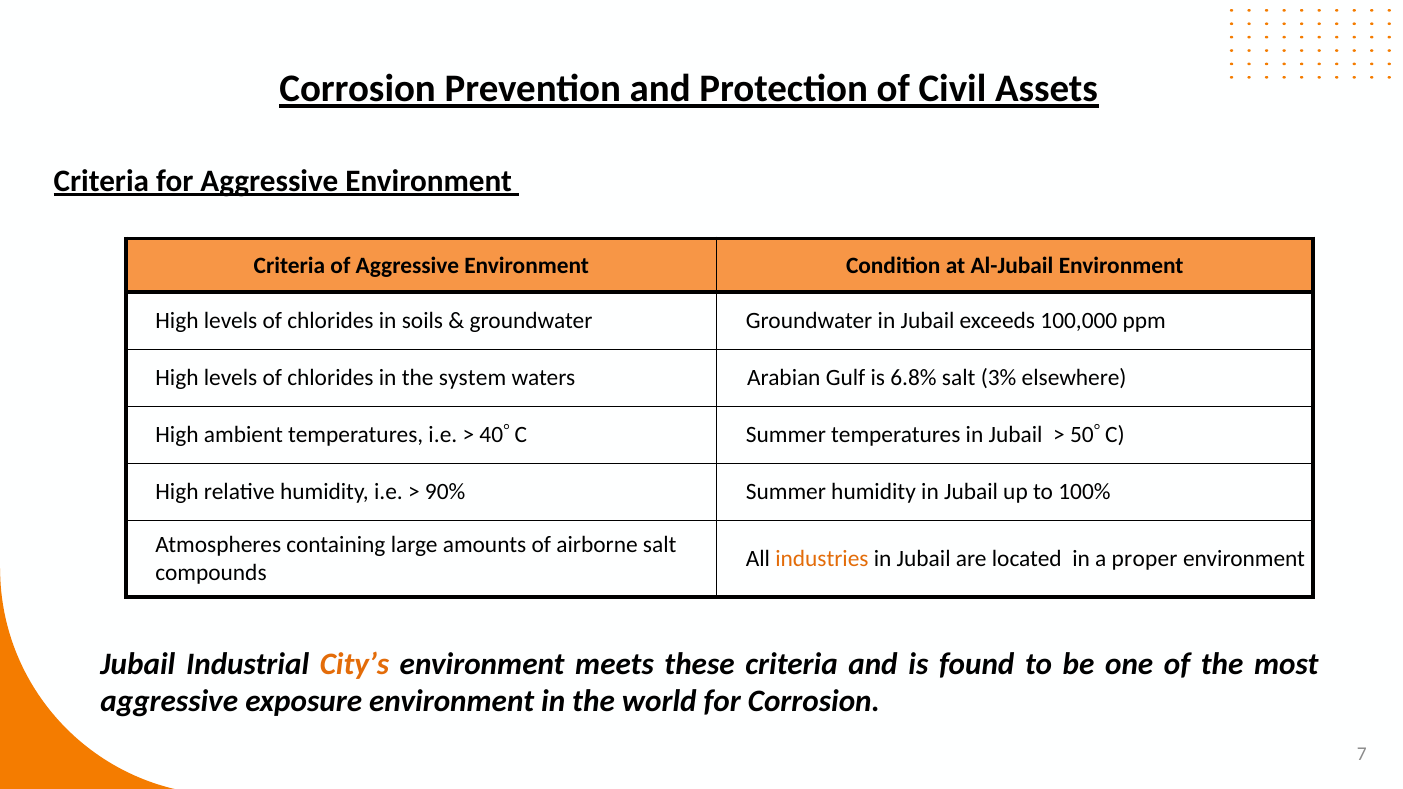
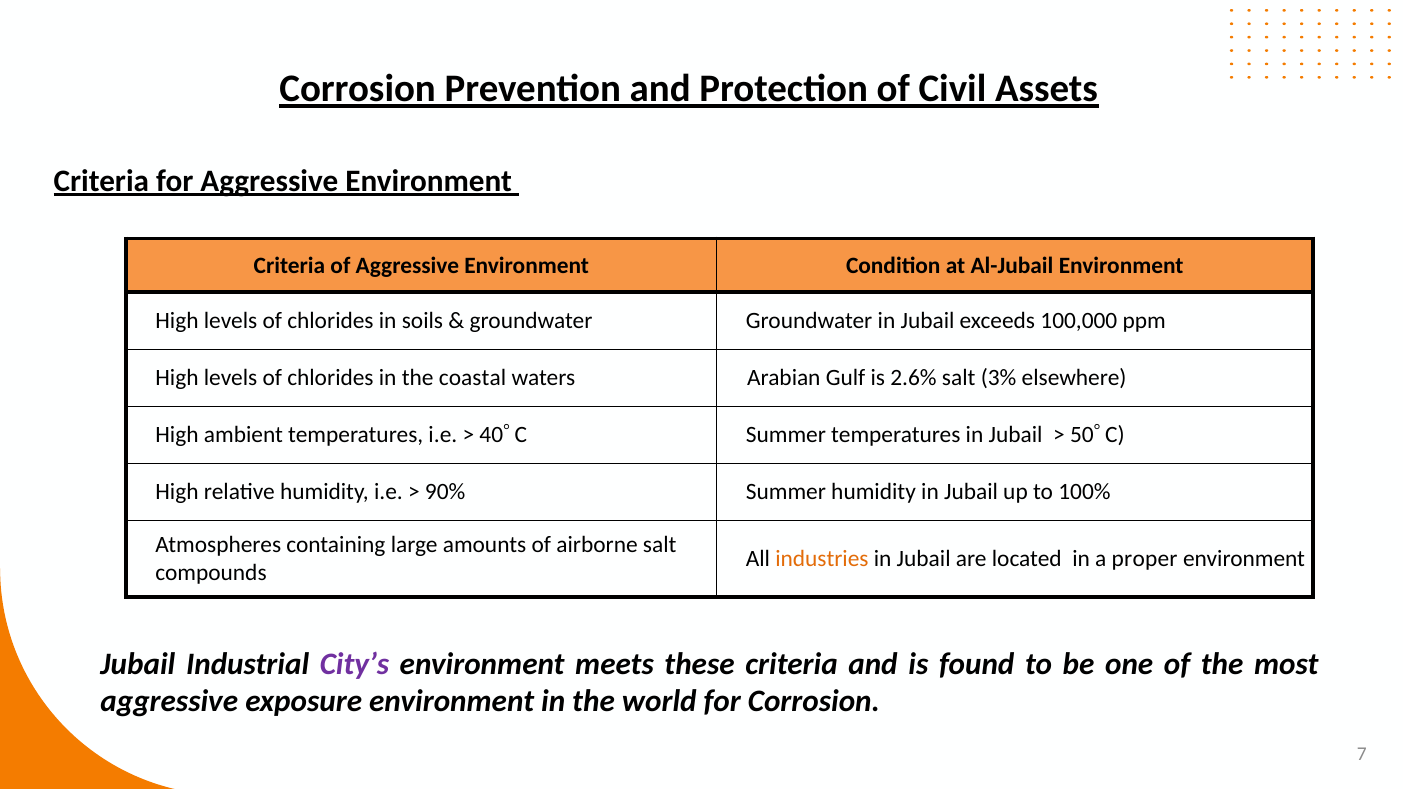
system: system -> coastal
6.8%: 6.8% -> 2.6%
City’s colour: orange -> purple
